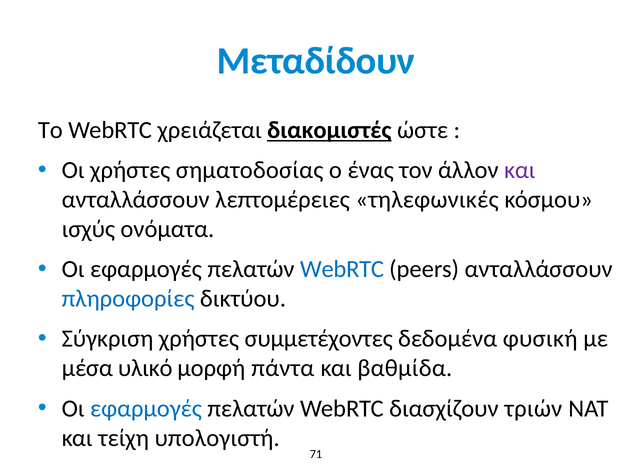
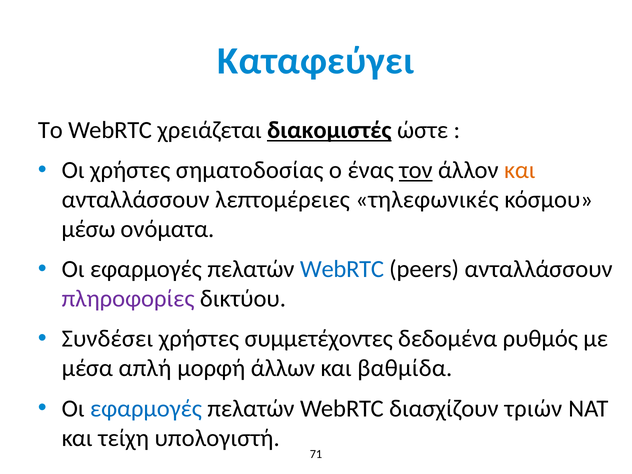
Μεταδίδουν: Μεταδίδουν -> Καταφεύγει
τον underline: none -> present
και at (520, 170) colour: purple -> orange
ισχύς: ισχύς -> μέσω
πληροφορίες colour: blue -> purple
Σύγκριση: Σύγκριση -> Συνδέσει
φυσική: φυσική -> ρυθμός
υλικό: υλικό -> απλή
πάντα: πάντα -> άλλων
